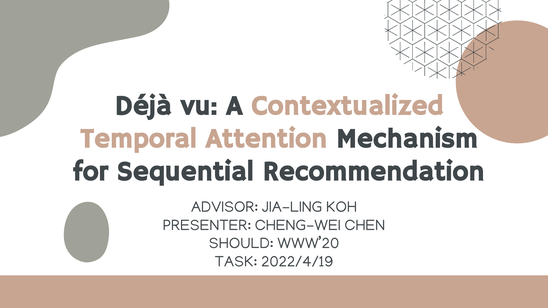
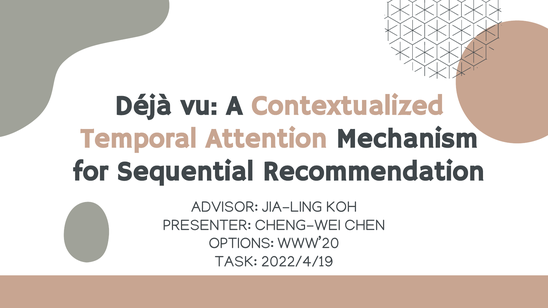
SHOULD: SHOULD -> OPTIONS
